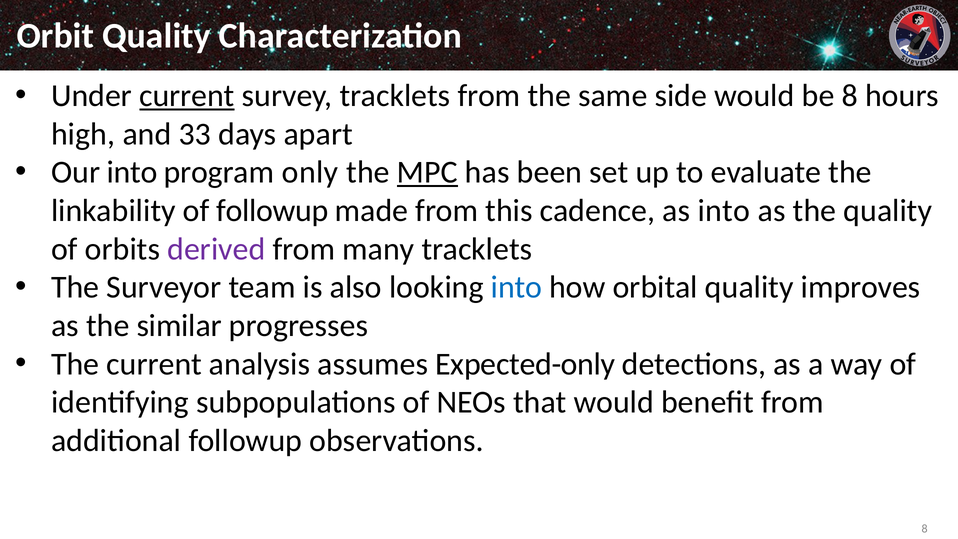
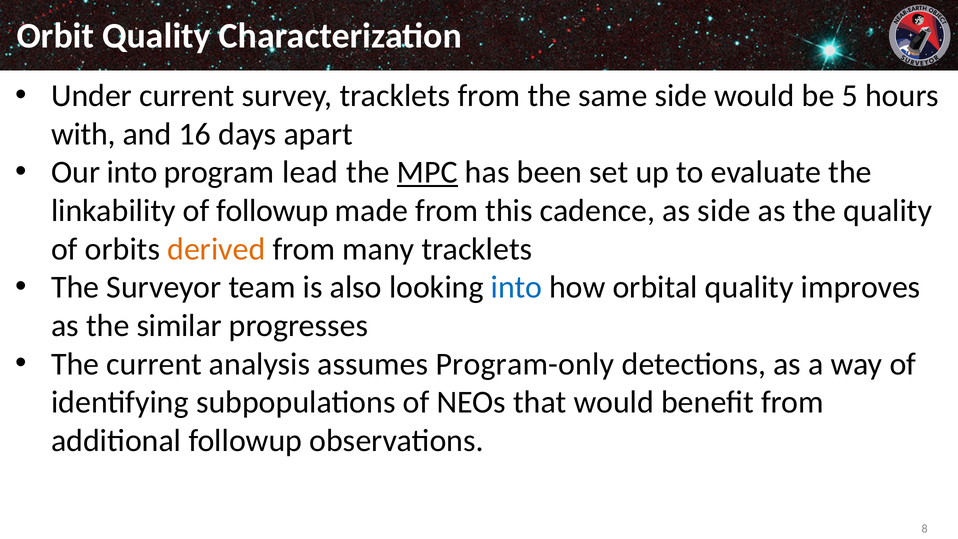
current at (187, 96) underline: present -> none
be 8: 8 -> 5
high: high -> with
33: 33 -> 16
only: only -> lead
as into: into -> side
derived colour: purple -> orange
Expected-only: Expected-only -> Program-only
